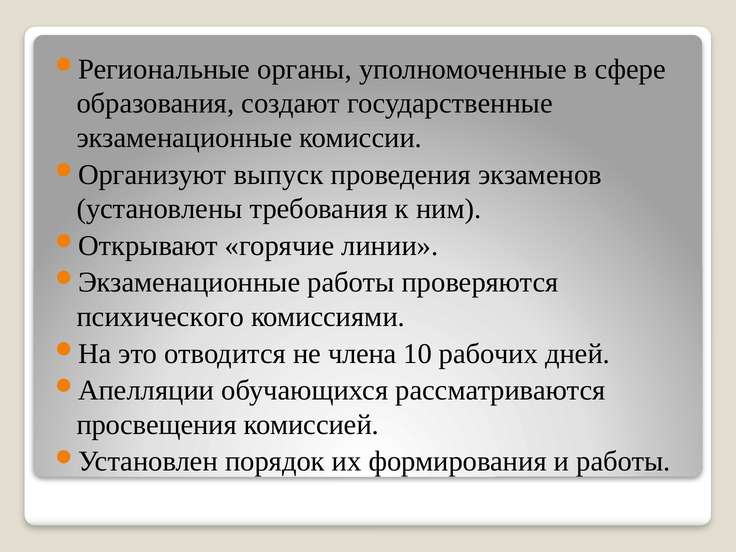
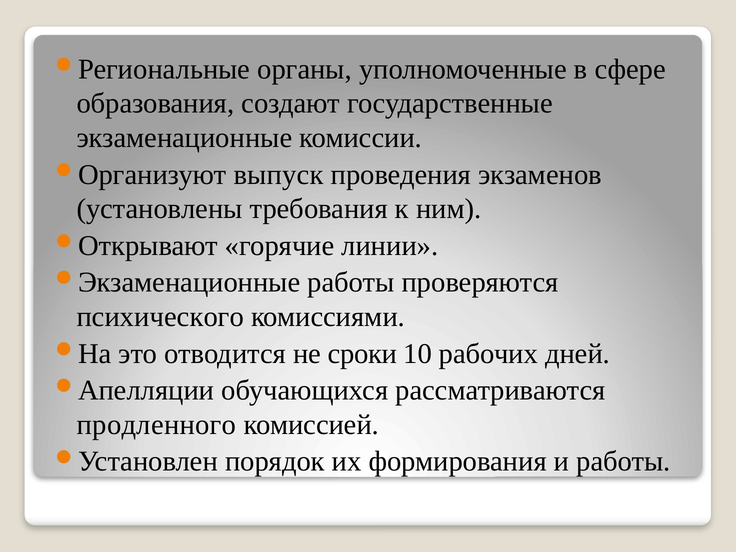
члена: члена -> сроки
просвещения: просвещения -> продленного
